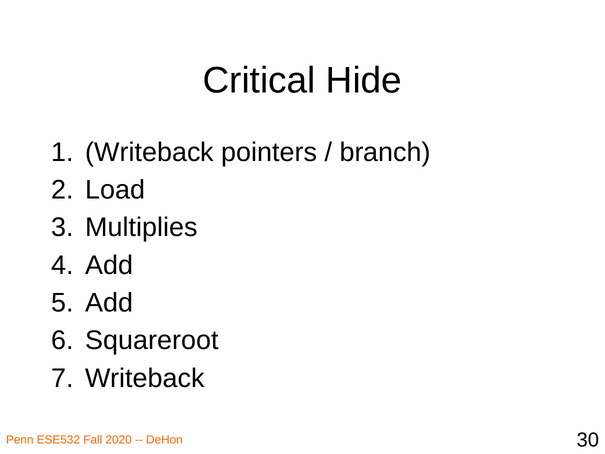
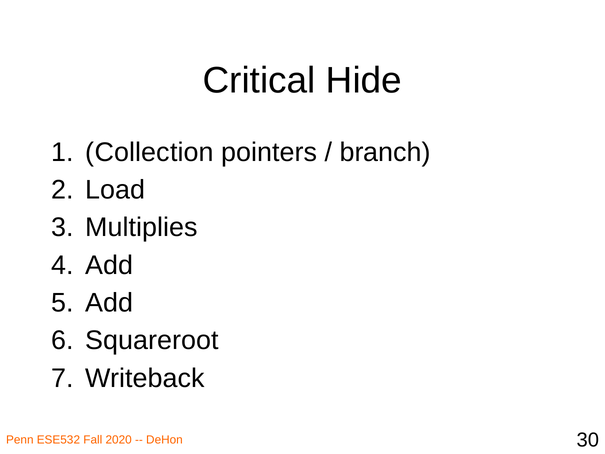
Writeback at (150, 152): Writeback -> Collection
